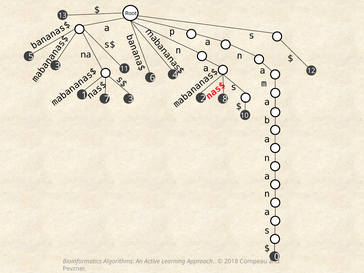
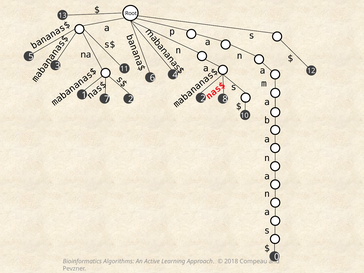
7 3: 3 -> 2
